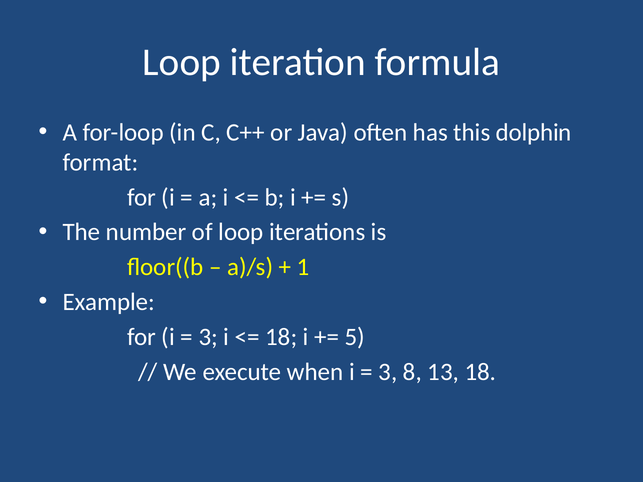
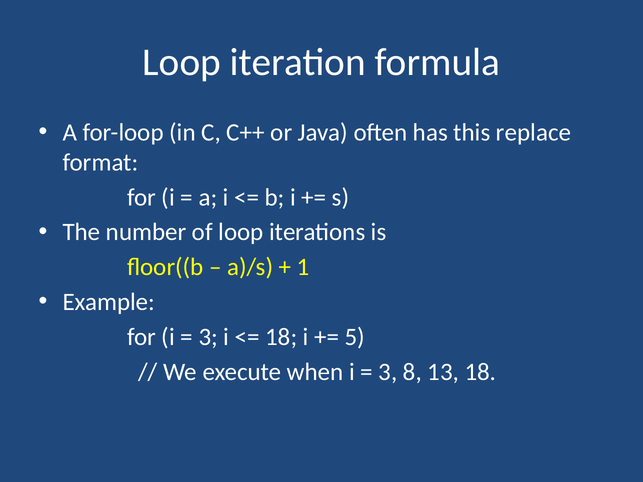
dolphin: dolphin -> replace
